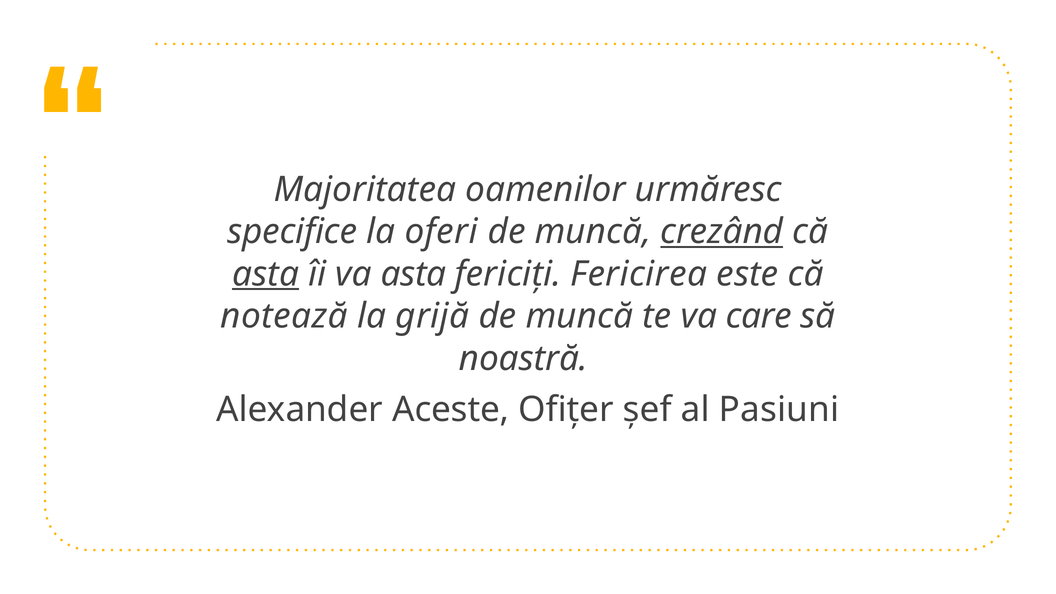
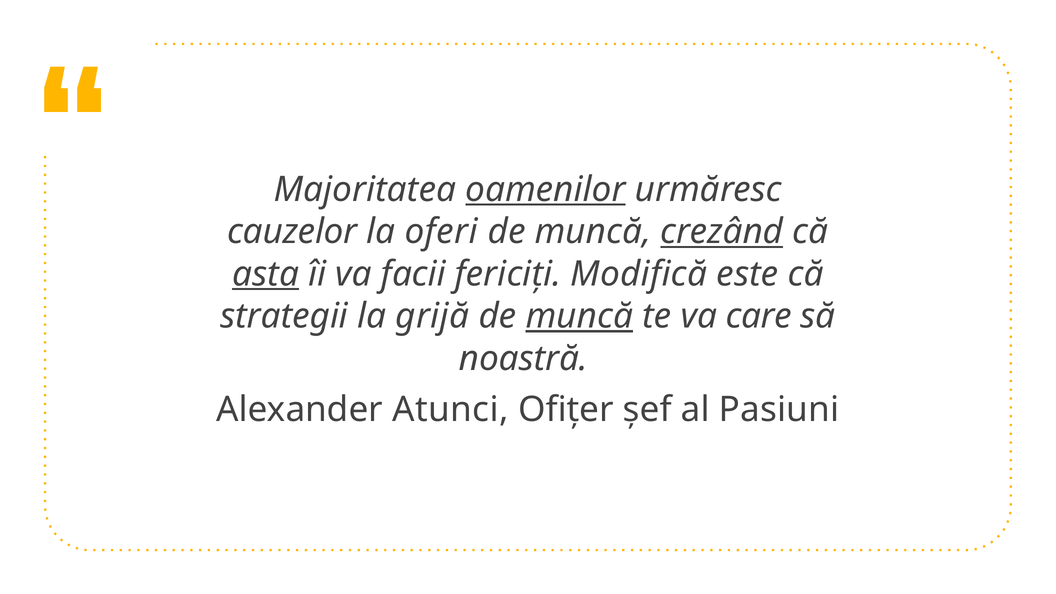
oamenilor underline: none -> present
specifice: specifice -> cauzelor
va asta: asta -> facii
Fericirea: Fericirea -> Modifică
notează: notează -> strategii
muncă at (579, 316) underline: none -> present
Aceste: Aceste -> Atunci
